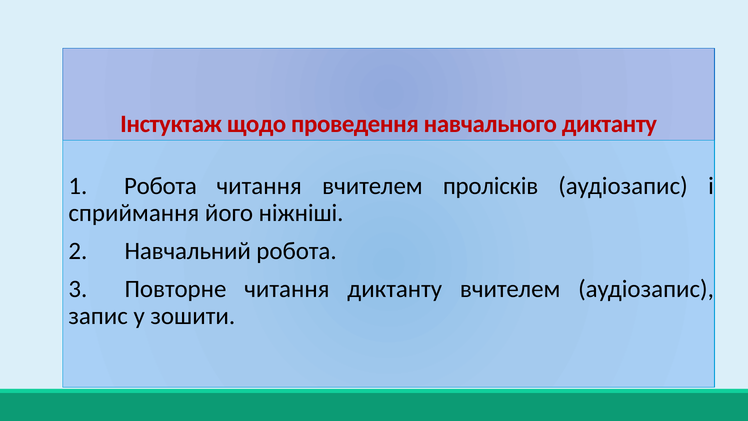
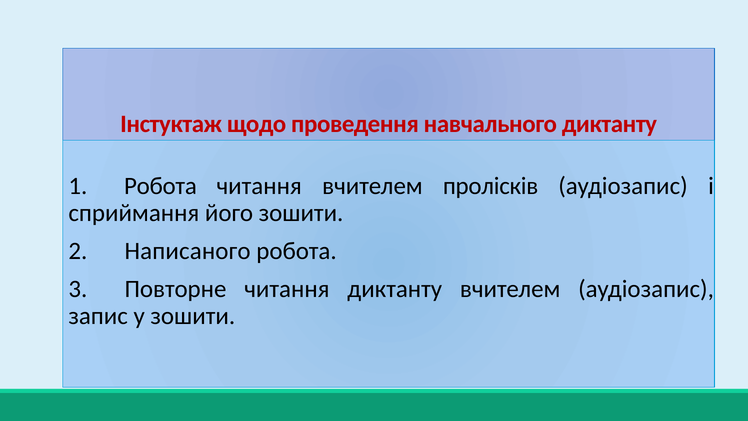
його ніжніші: ніжніші -> зошити
Навчальний: Навчальний -> Написаного
